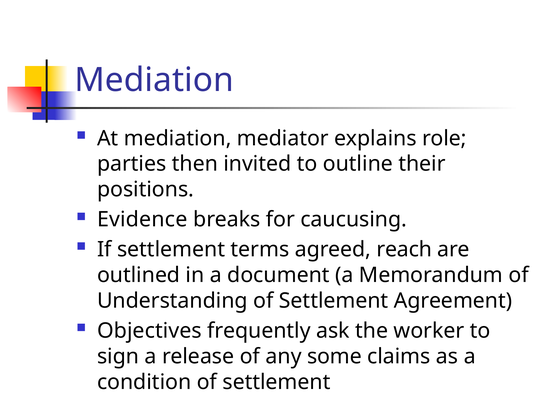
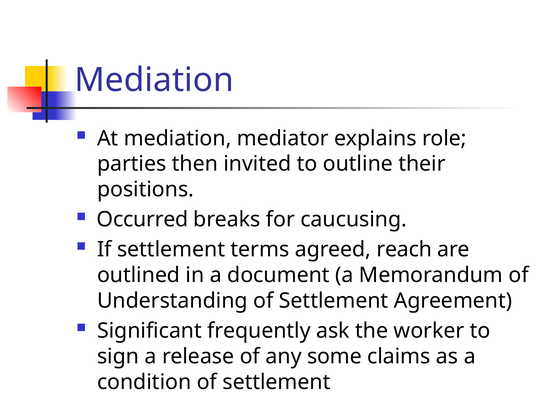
Evidence: Evidence -> Occurred
Objectives: Objectives -> Significant
